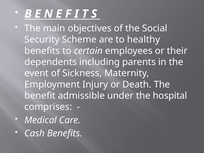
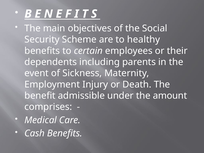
hospital: hospital -> amount
